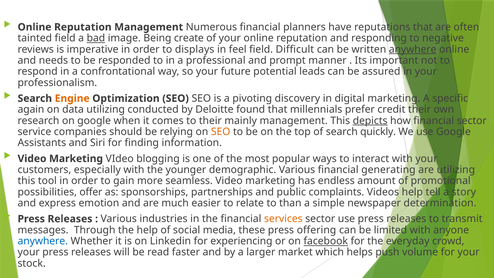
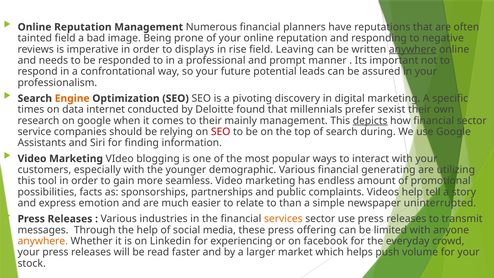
bad underline: present -> none
create: create -> prone
feel: feel -> rise
Difficult: Difficult -> Leaving
again: again -> times
data utilizing: utilizing -> internet
credit: credit -> sexist
SEO at (221, 132) colour: orange -> red
quickly: quickly -> during
offer: offer -> facts
determination: determination -> uninterrupted
anywhere at (43, 241) colour: blue -> orange
facebook underline: present -> none
